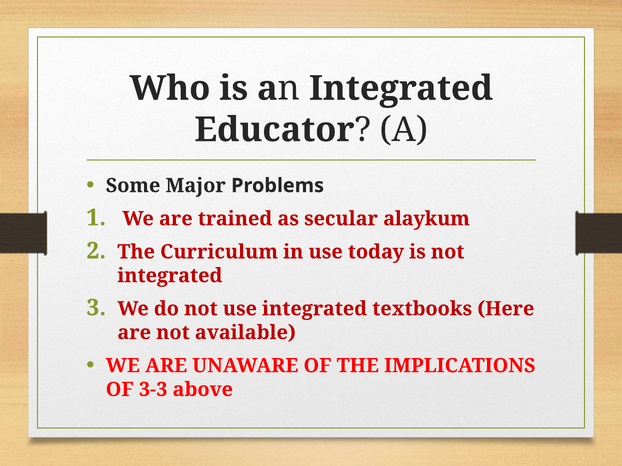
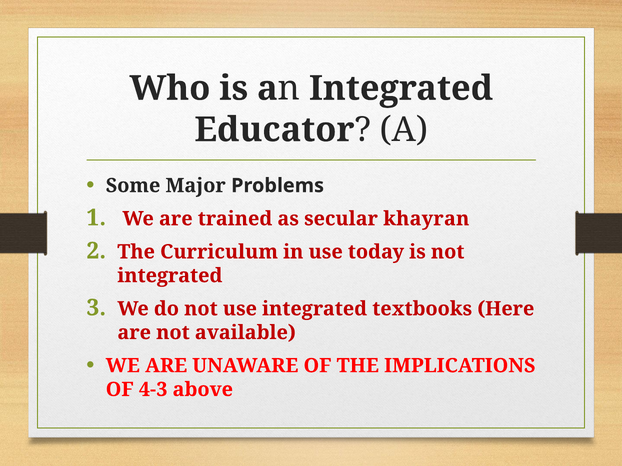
alaykum: alaykum -> khayran
3-3: 3-3 -> 4-3
